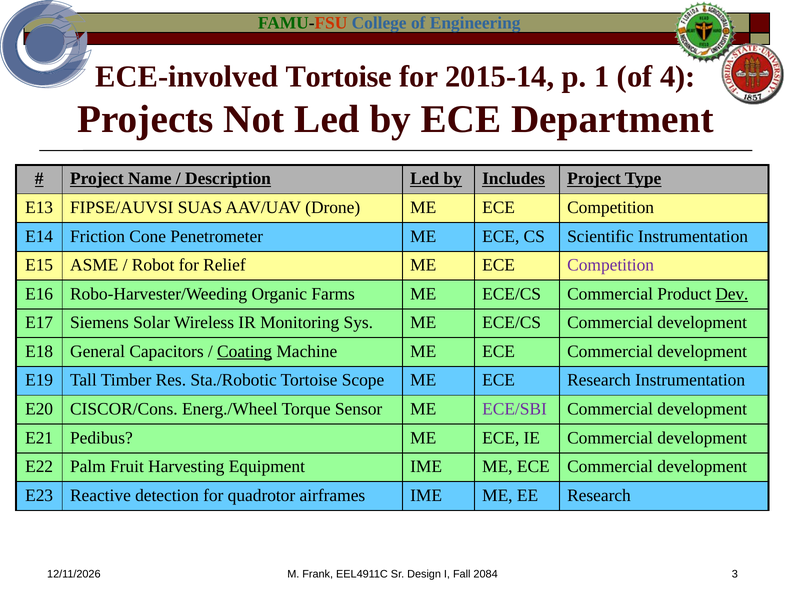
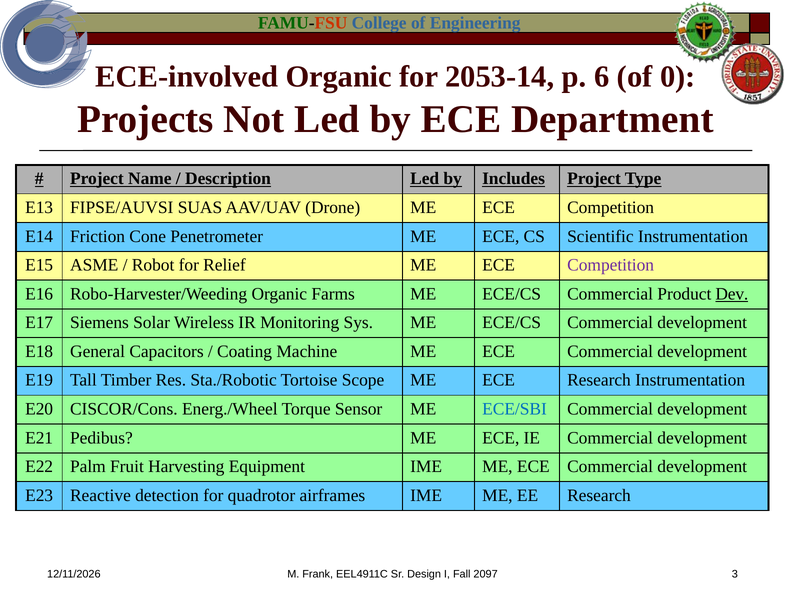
ECE-involved Tortoise: Tortoise -> Organic
2015-14: 2015-14 -> 2053-14
1: 1 -> 6
4: 4 -> 0
Coating underline: present -> none
ECE/SBI colour: purple -> blue
2084: 2084 -> 2097
